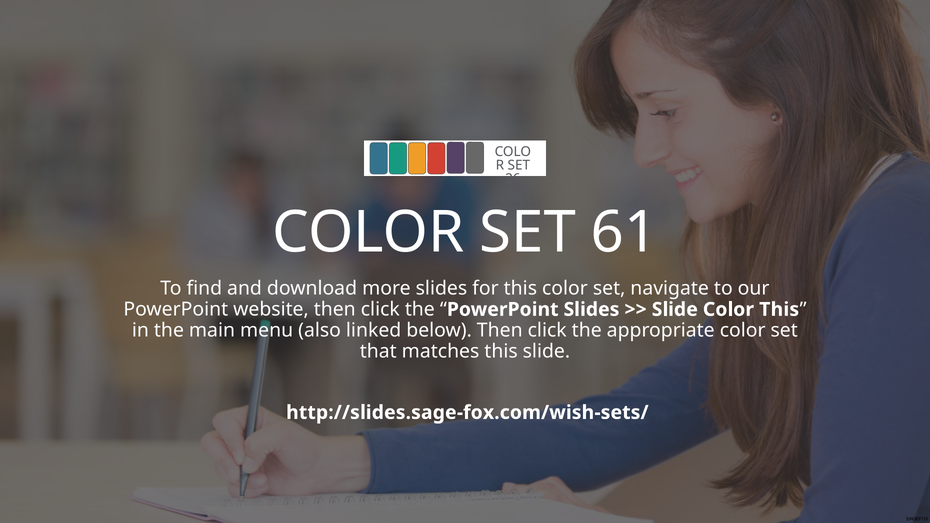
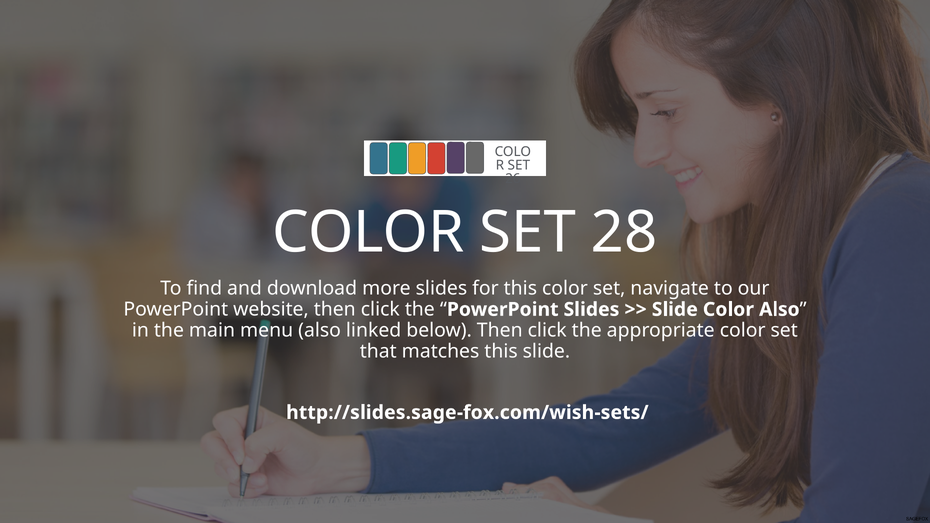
61: 61 -> 28
Color This: This -> Also
